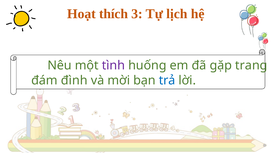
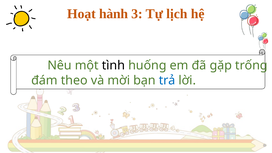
thích: thích -> hành
tình colour: purple -> black
trang: trang -> trống
đình: đình -> theo
